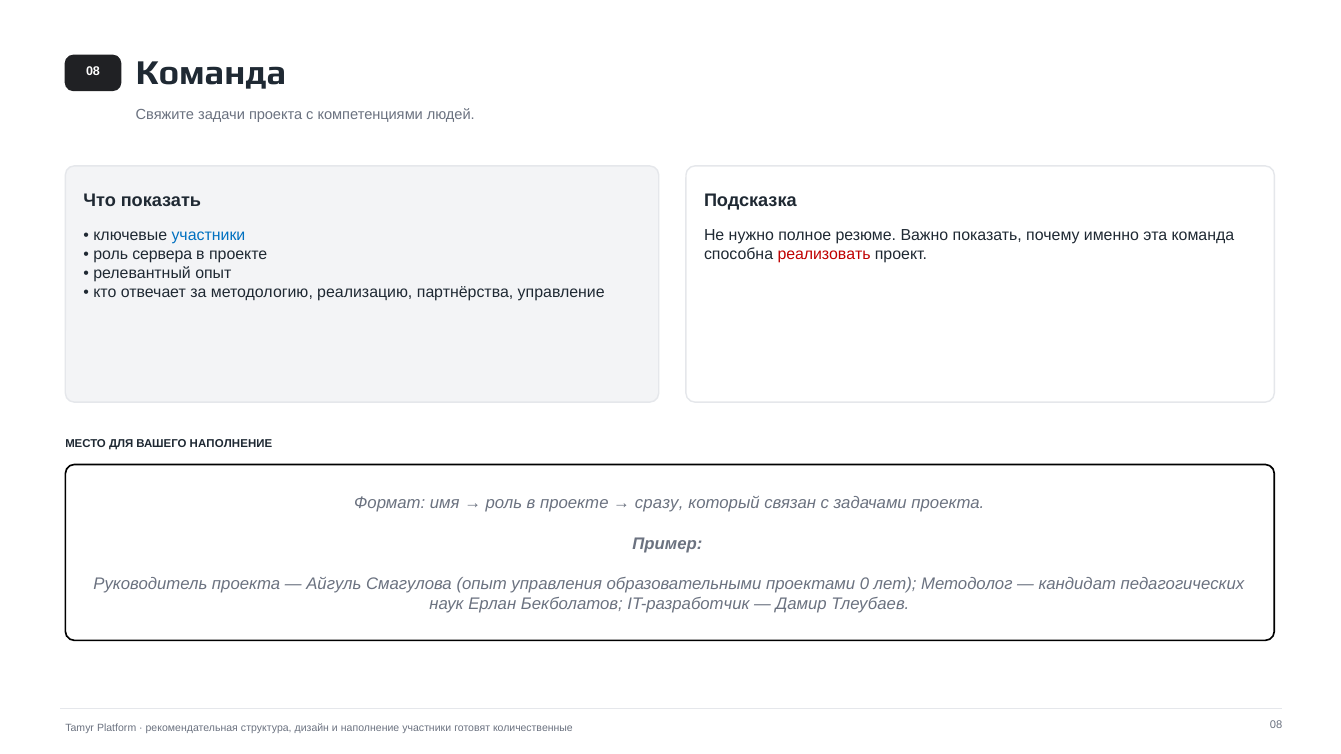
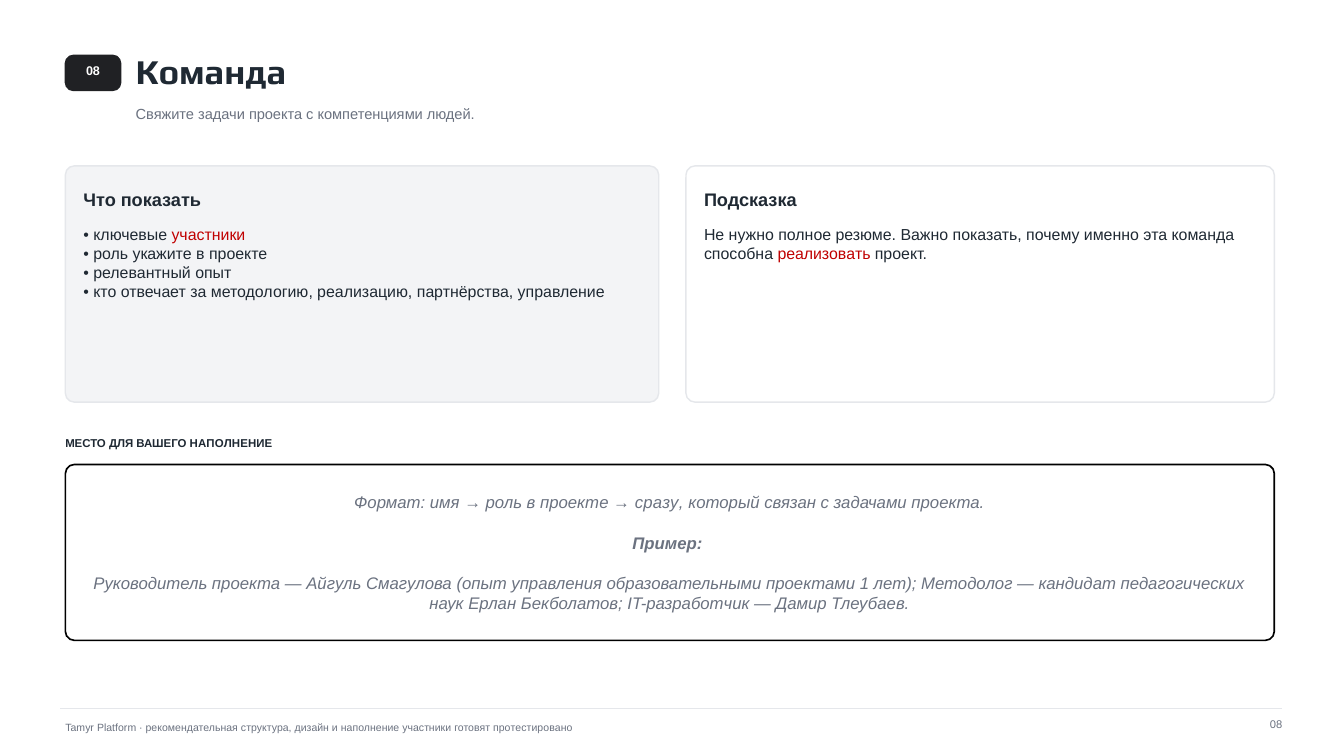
участники at (208, 235) colour: blue -> red
сервера: сервера -> укажите
0: 0 -> 1
количественные: количественные -> протестировано
